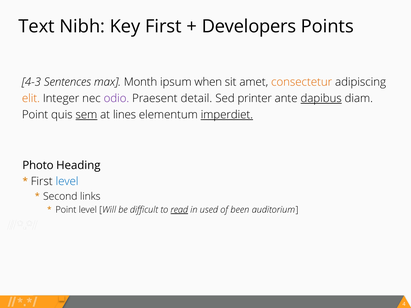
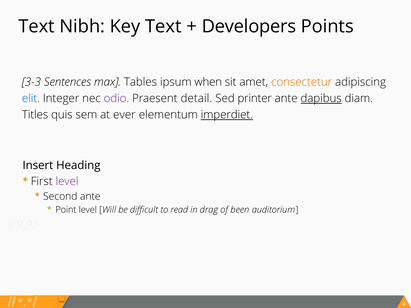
Key First: First -> Text
4-3: 4-3 -> 3-3
Month: Month -> Tables
elit colour: orange -> blue
Point at (35, 115): Point -> Titles
sem underline: present -> none
lines: lines -> ever
Photo: Photo -> Insert
level at (67, 182) colour: blue -> purple
Second links: links -> ante
read underline: present -> none
used: used -> drag
